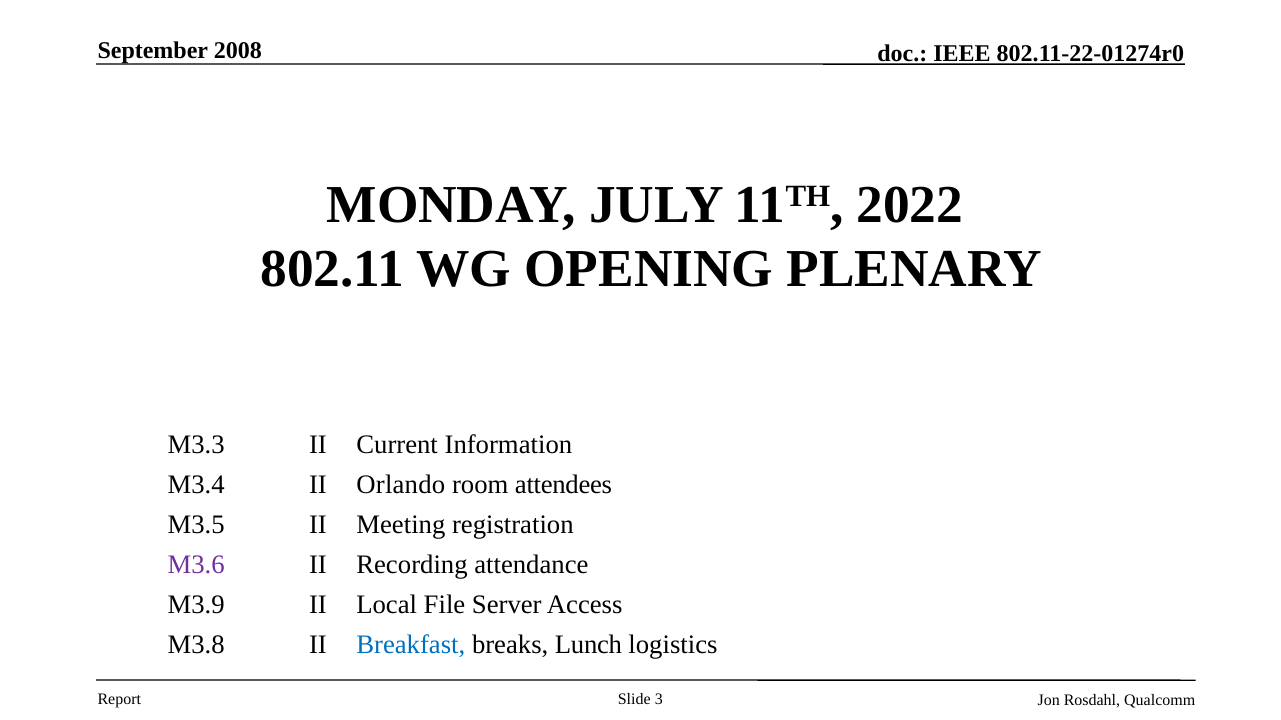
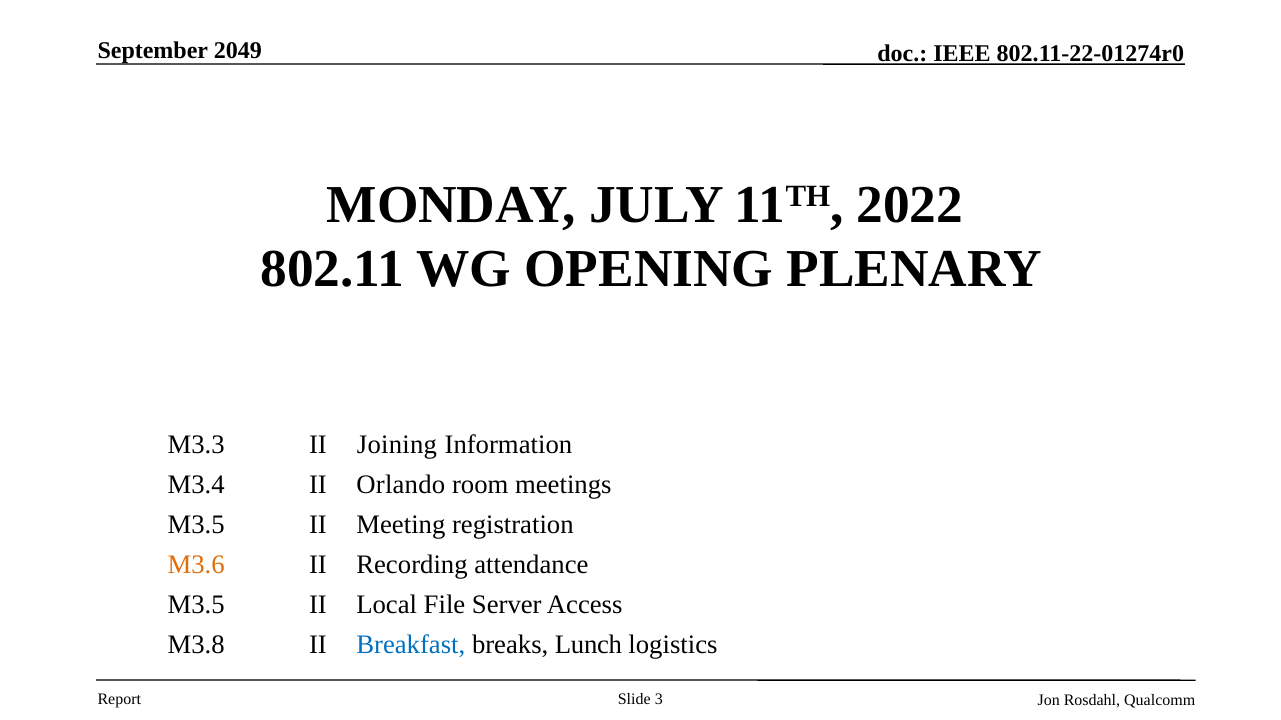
2008: 2008 -> 2049
Current: Current -> Joining
attendees: attendees -> meetings
M3.6 colour: purple -> orange
M3.9 at (196, 605): M3.9 -> M3.5
